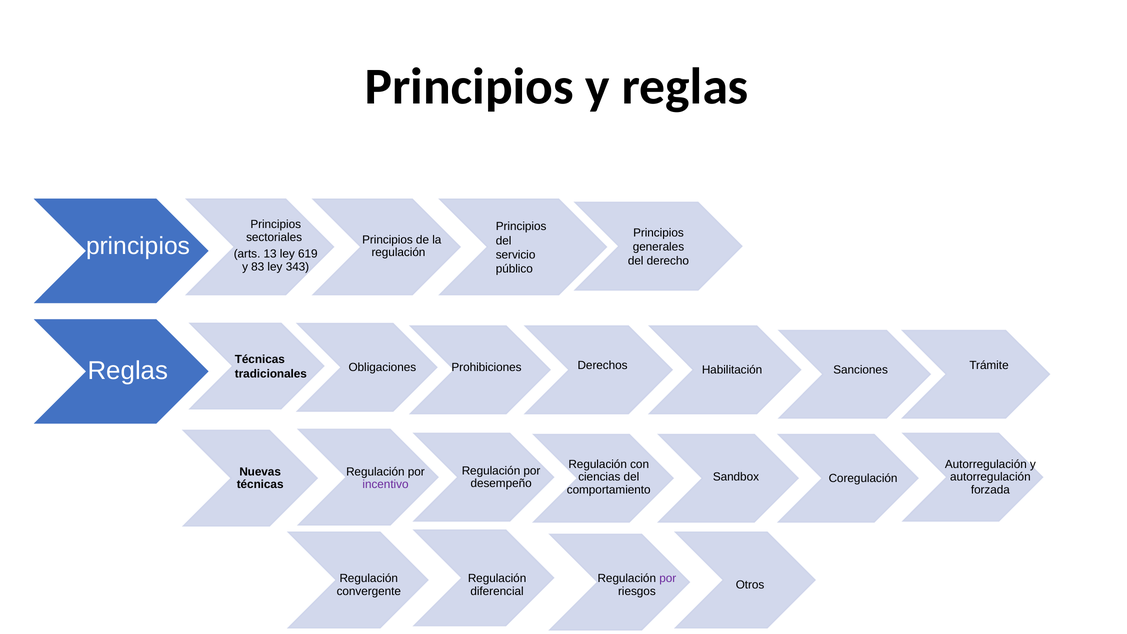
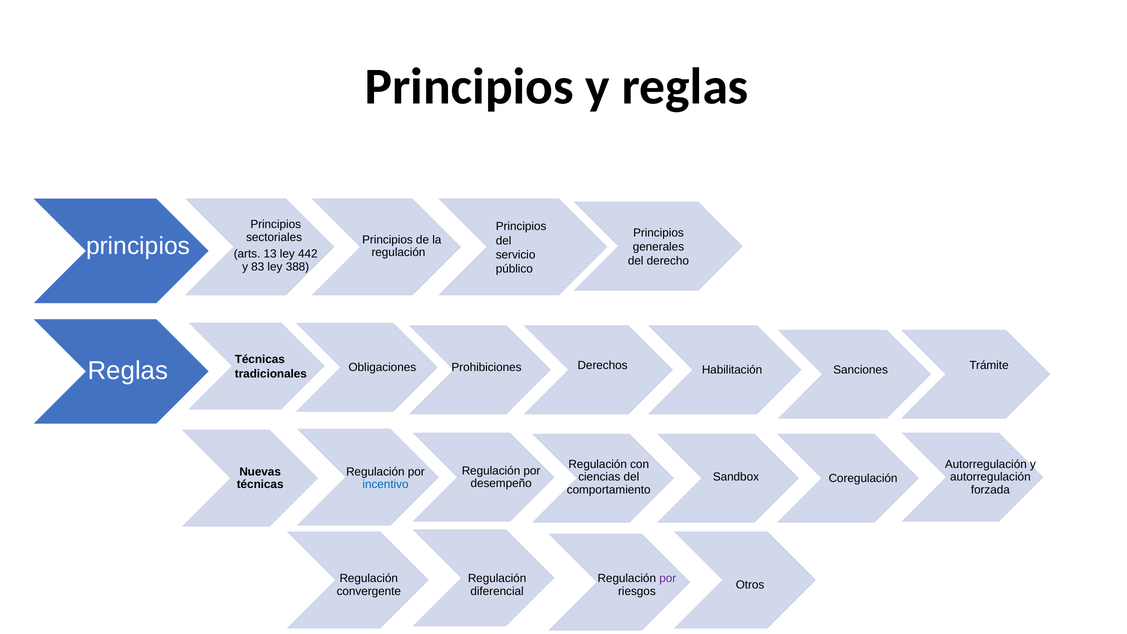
619: 619 -> 442
343: 343 -> 388
incentivo colour: purple -> blue
